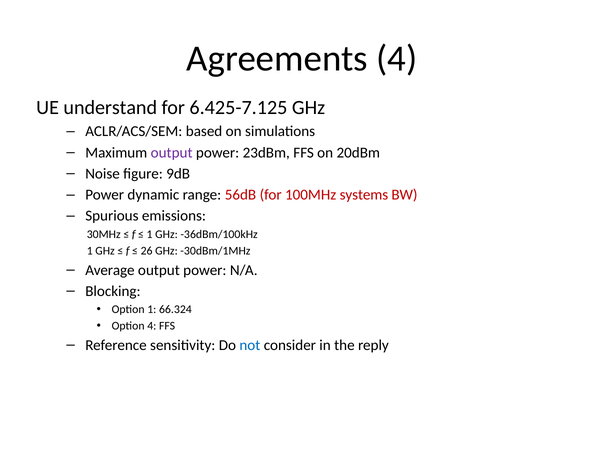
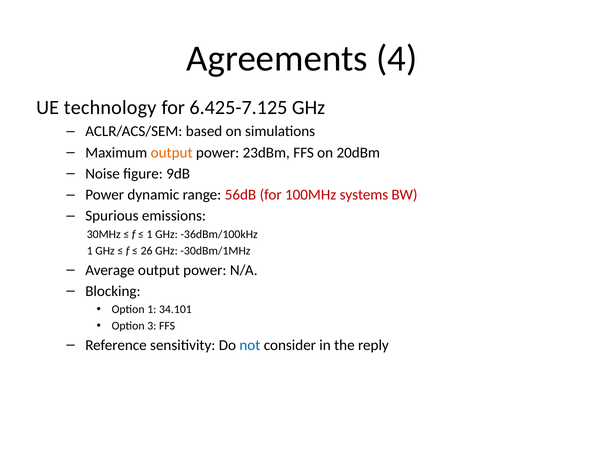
understand: understand -> technology
output at (172, 153) colour: purple -> orange
66.324: 66.324 -> 34.101
Option 4: 4 -> 3
